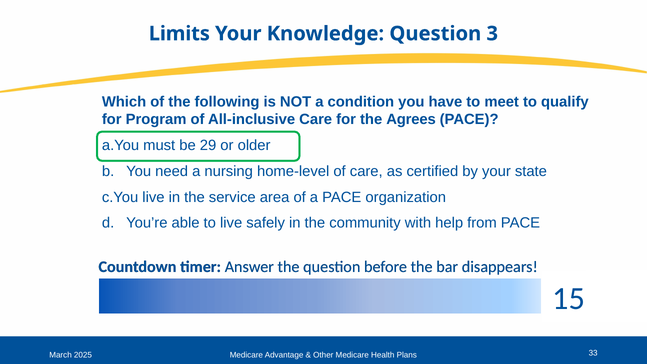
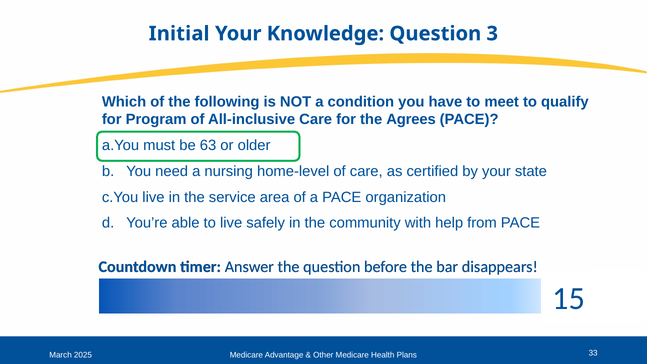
Limits: Limits -> Initial
29: 29 -> 63
